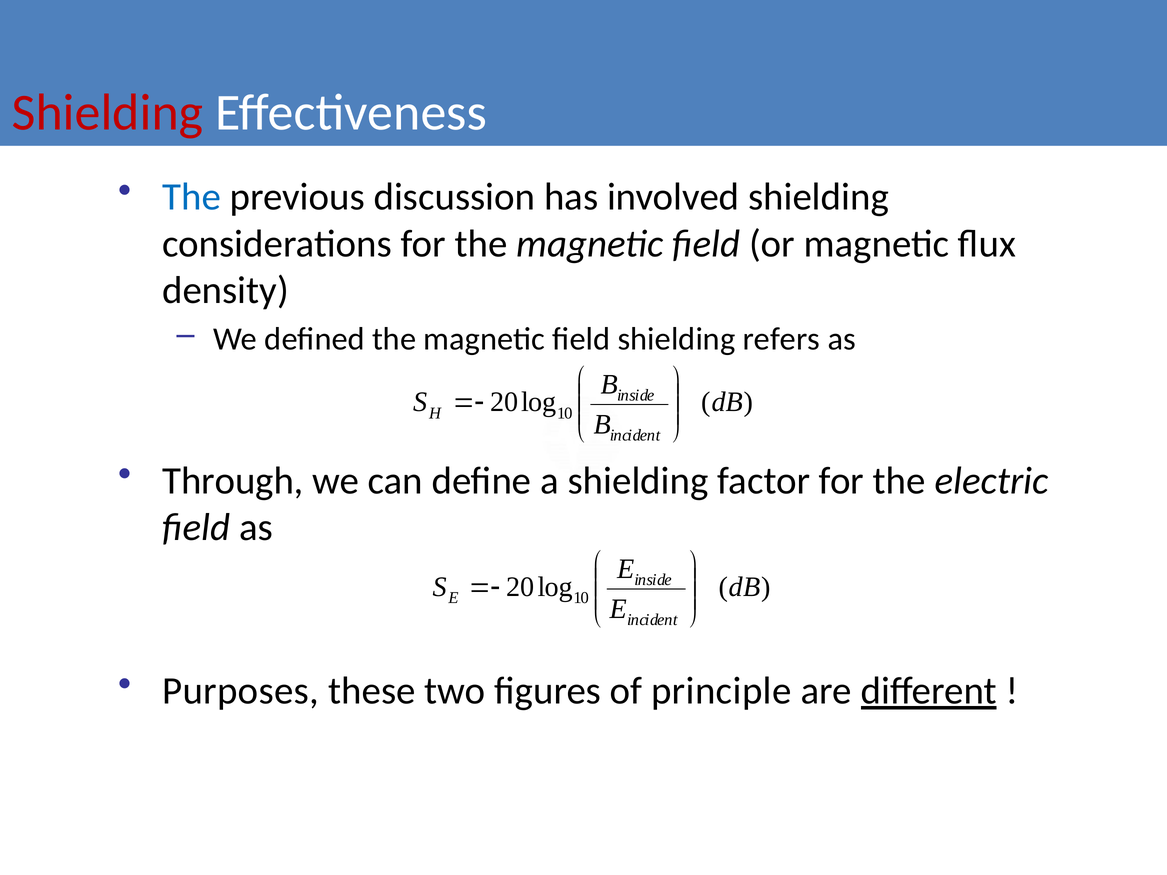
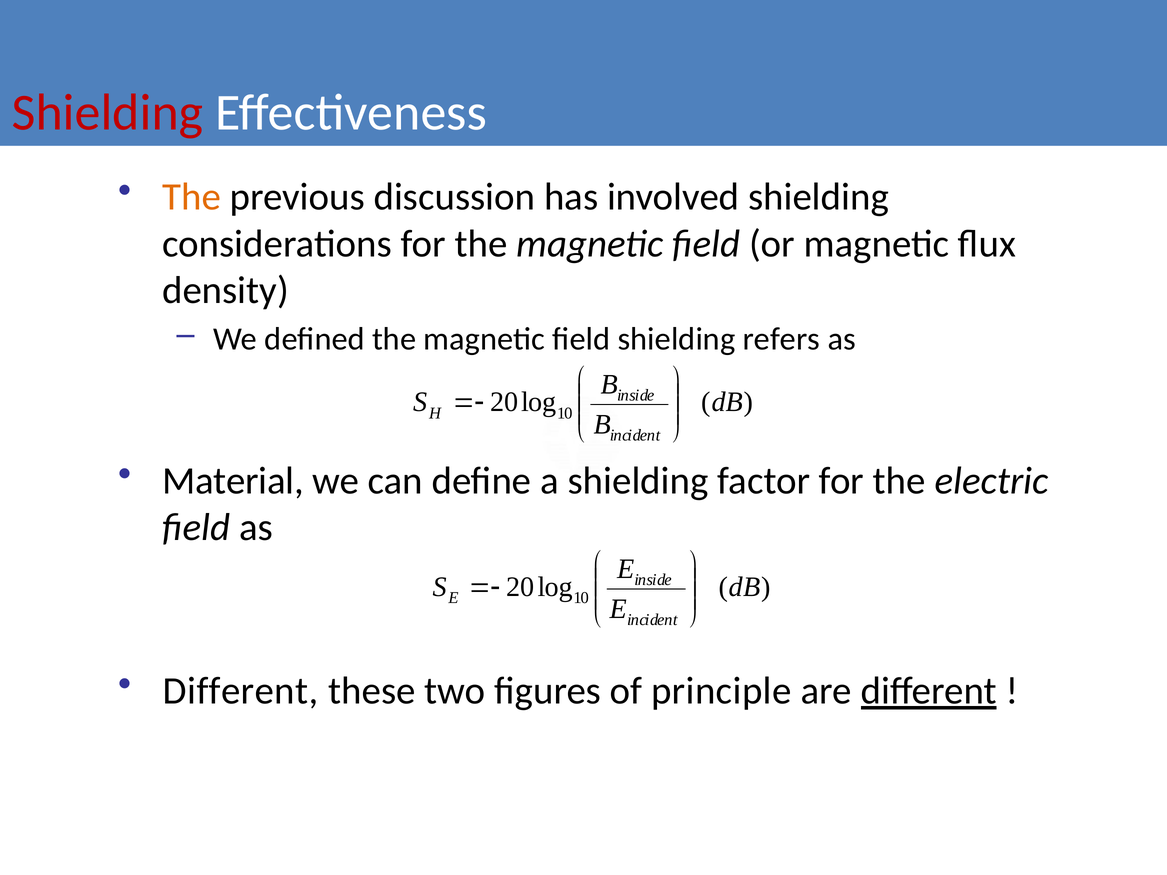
The at (192, 197) colour: blue -> orange
Through: Through -> Material
Purposes at (241, 691): Purposes -> Different
